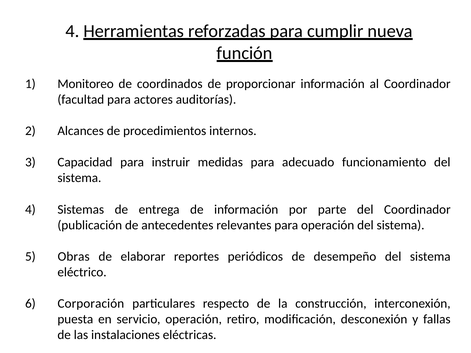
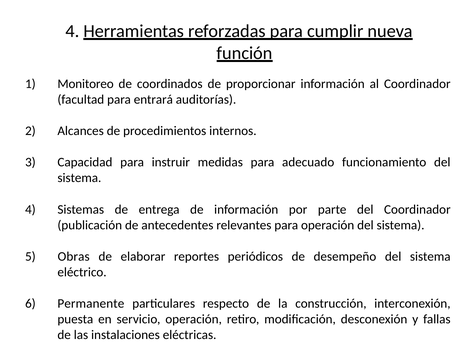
actores: actores -> entrará
Corporación: Corporación -> Permanente
